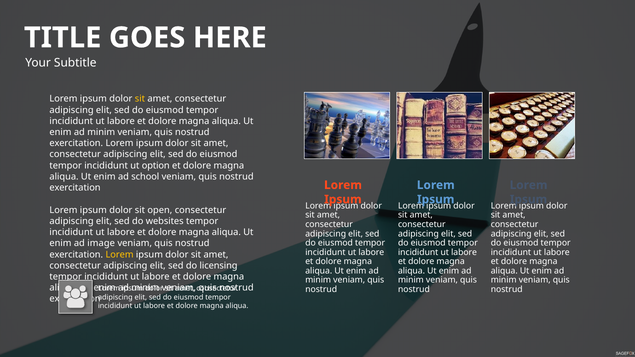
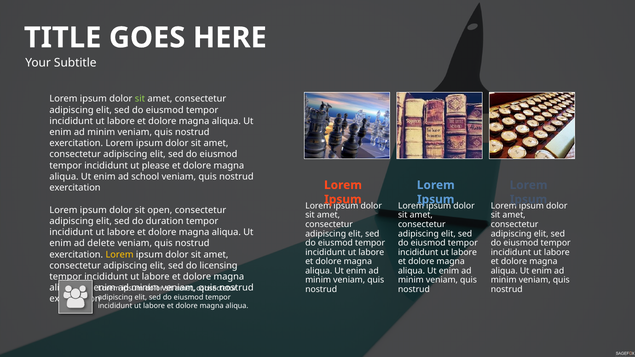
sit at (140, 99) colour: yellow -> light green
option: option -> please
websites: websites -> duration
image: image -> delete
